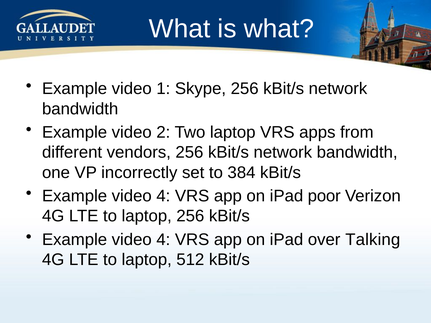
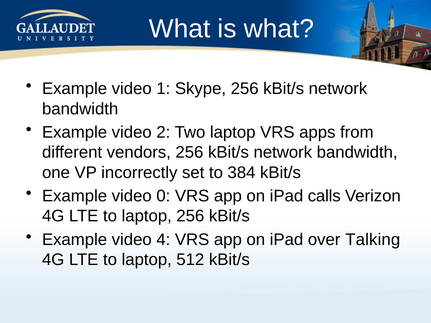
4 at (163, 196): 4 -> 0
poor: poor -> calls
